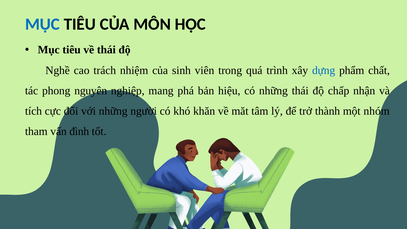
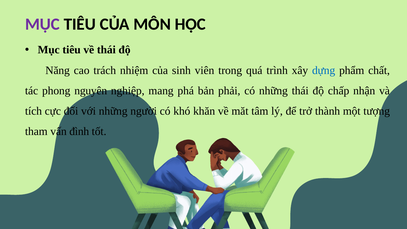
MỤC at (42, 24) colour: blue -> purple
Nghề: Nghề -> Năng
hiệu: hiệu -> phải
nhóm: nhóm -> tượng
